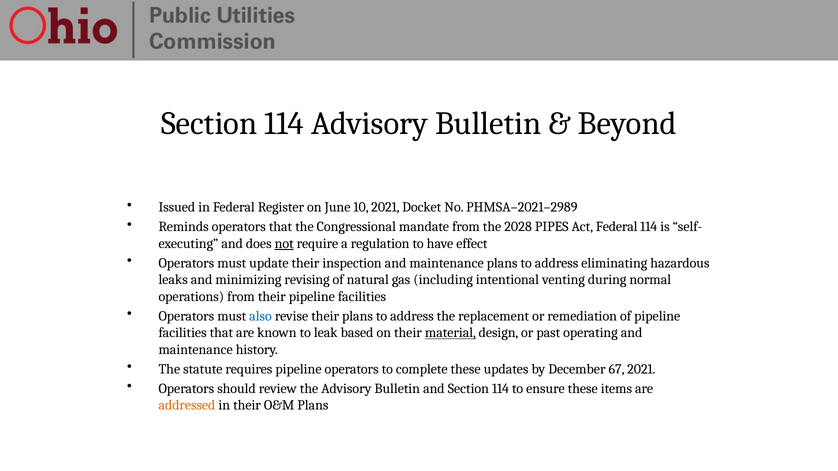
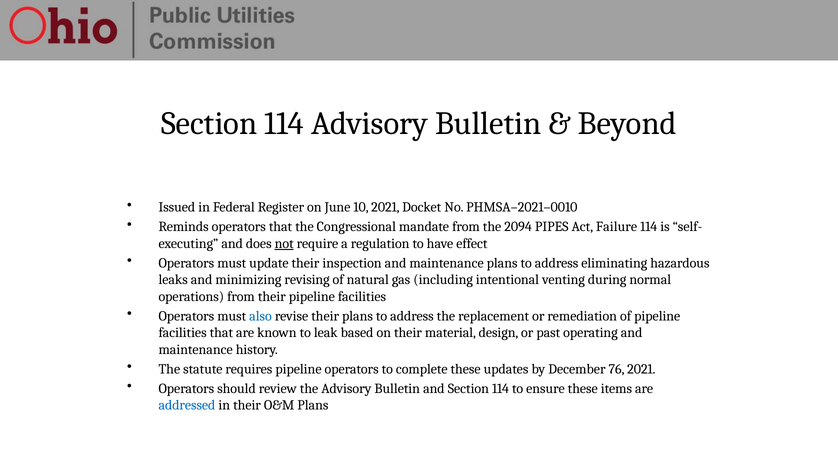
PHMSA–2021–2989: PHMSA–2021–2989 -> PHMSA–2021–0010
2028: 2028 -> 2094
Act Federal: Federal -> Failure
material underline: present -> none
67: 67 -> 76
addressed colour: orange -> blue
